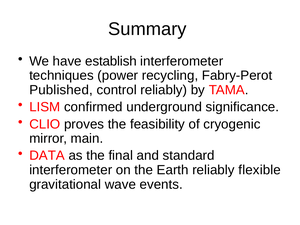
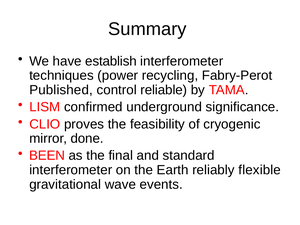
control reliably: reliably -> reliable
main: main -> done
DATA: DATA -> BEEN
